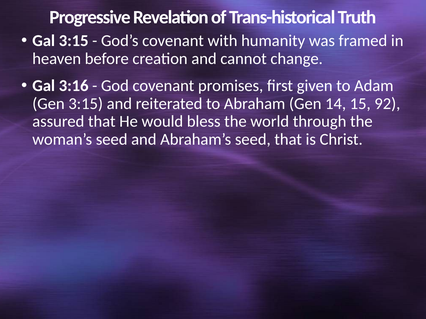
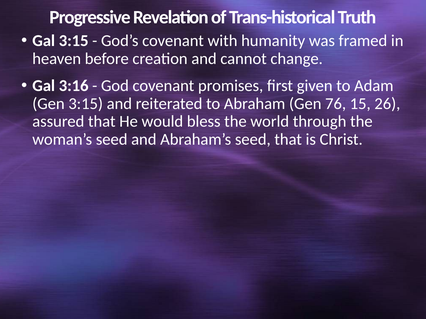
14: 14 -> 76
92: 92 -> 26
